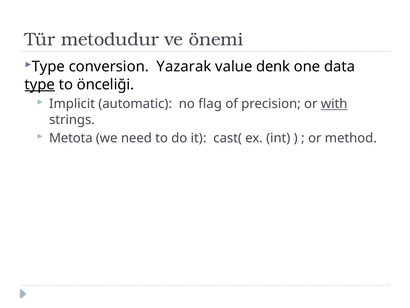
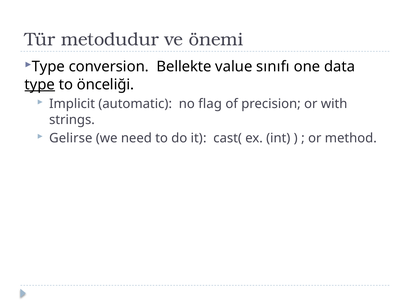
Yazarak: Yazarak -> Bellekte
denk: denk -> sınıfı
with underline: present -> none
Metota: Metota -> Gelirse
